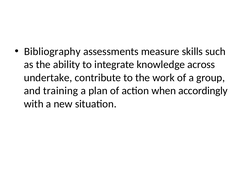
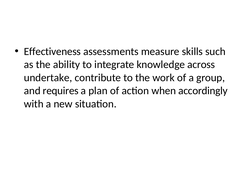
Bibliography: Bibliography -> Effectiveness
training: training -> requires
